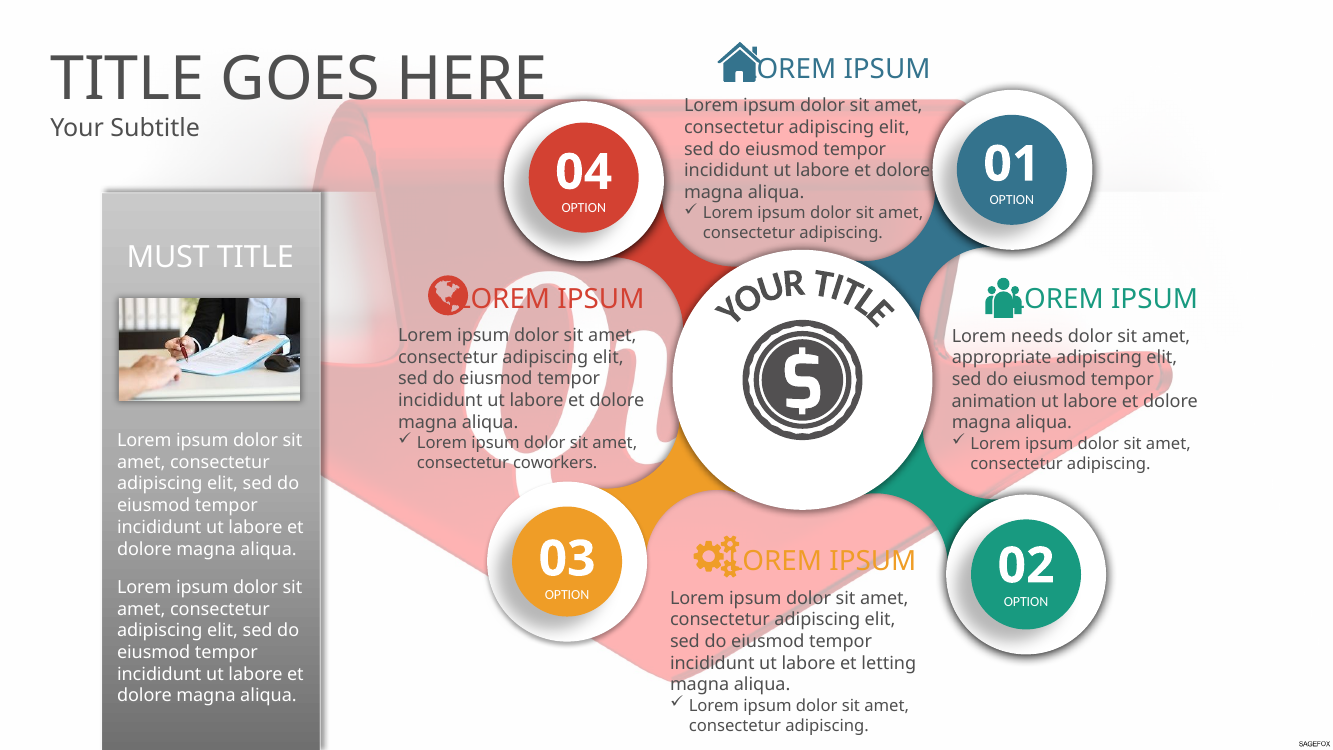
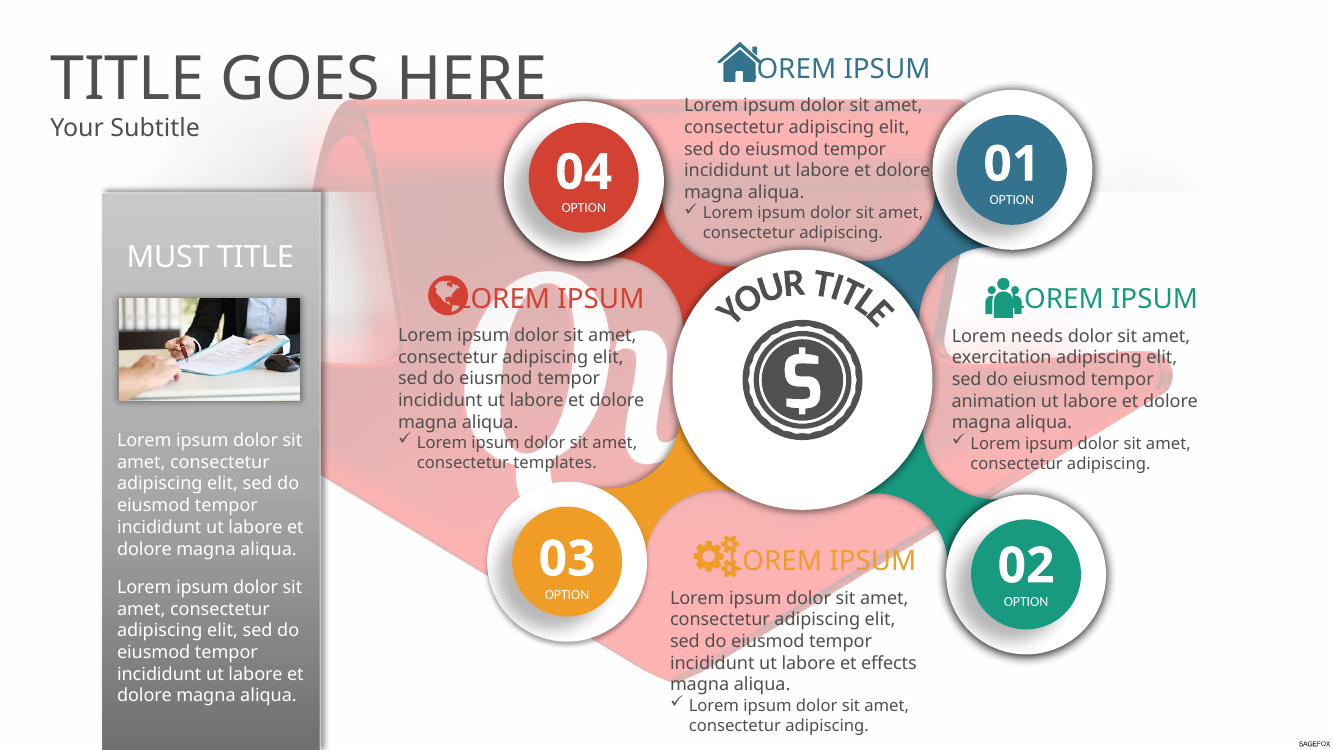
appropriate: appropriate -> exercitation
coworkers: coworkers -> templates
letting: letting -> effects
